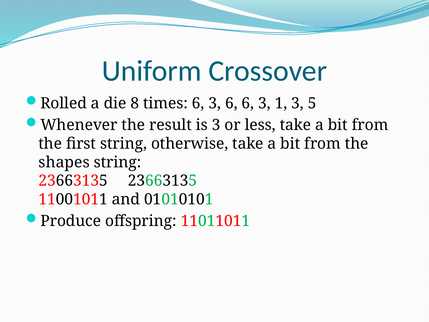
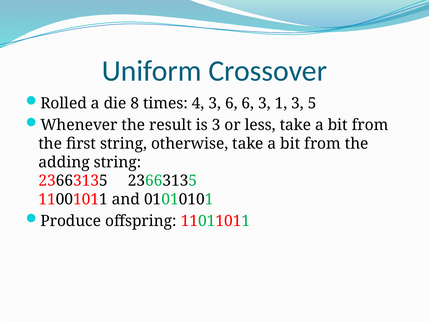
times 6: 6 -> 4
shapes: shapes -> adding
